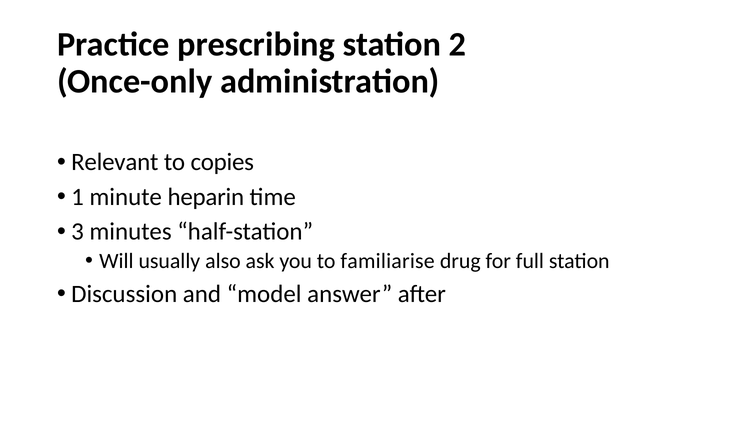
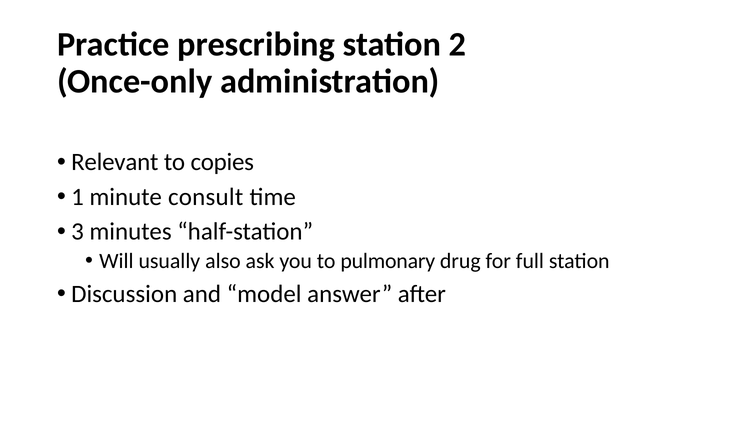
heparin: heparin -> consult
familiarise: familiarise -> pulmonary
